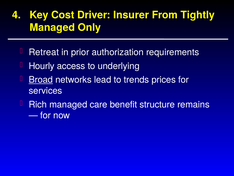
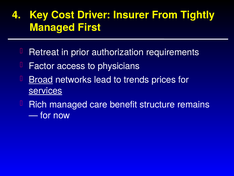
Only: Only -> First
Hourly: Hourly -> Factor
underlying: underlying -> physicians
services underline: none -> present
